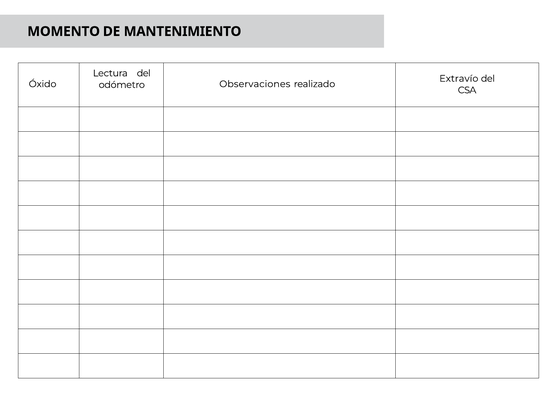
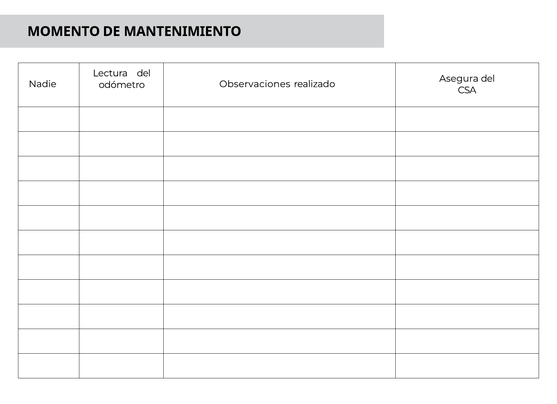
Extravío: Extravío -> Asegura
Óxido: Óxido -> Nadie
